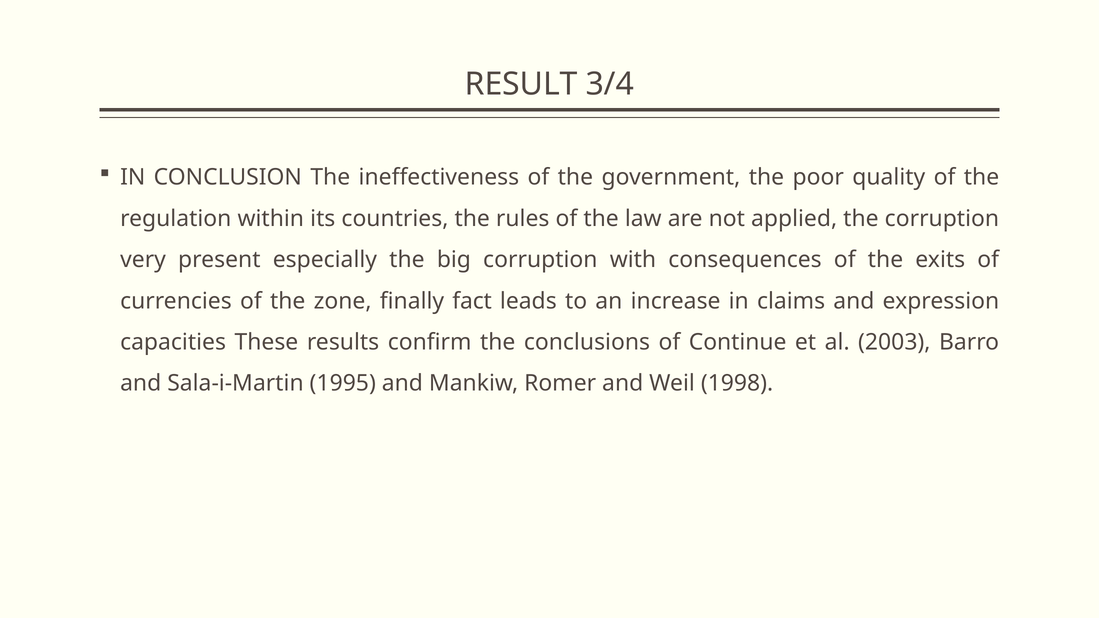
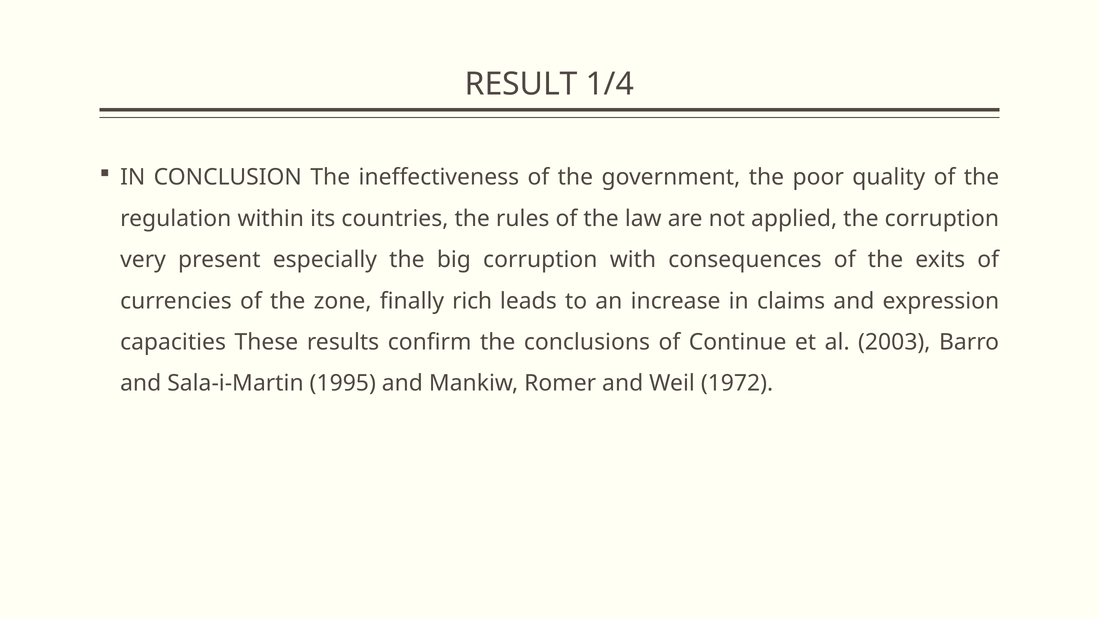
3/4: 3/4 -> 1/4
fact: fact -> rich
1998: 1998 -> 1972
